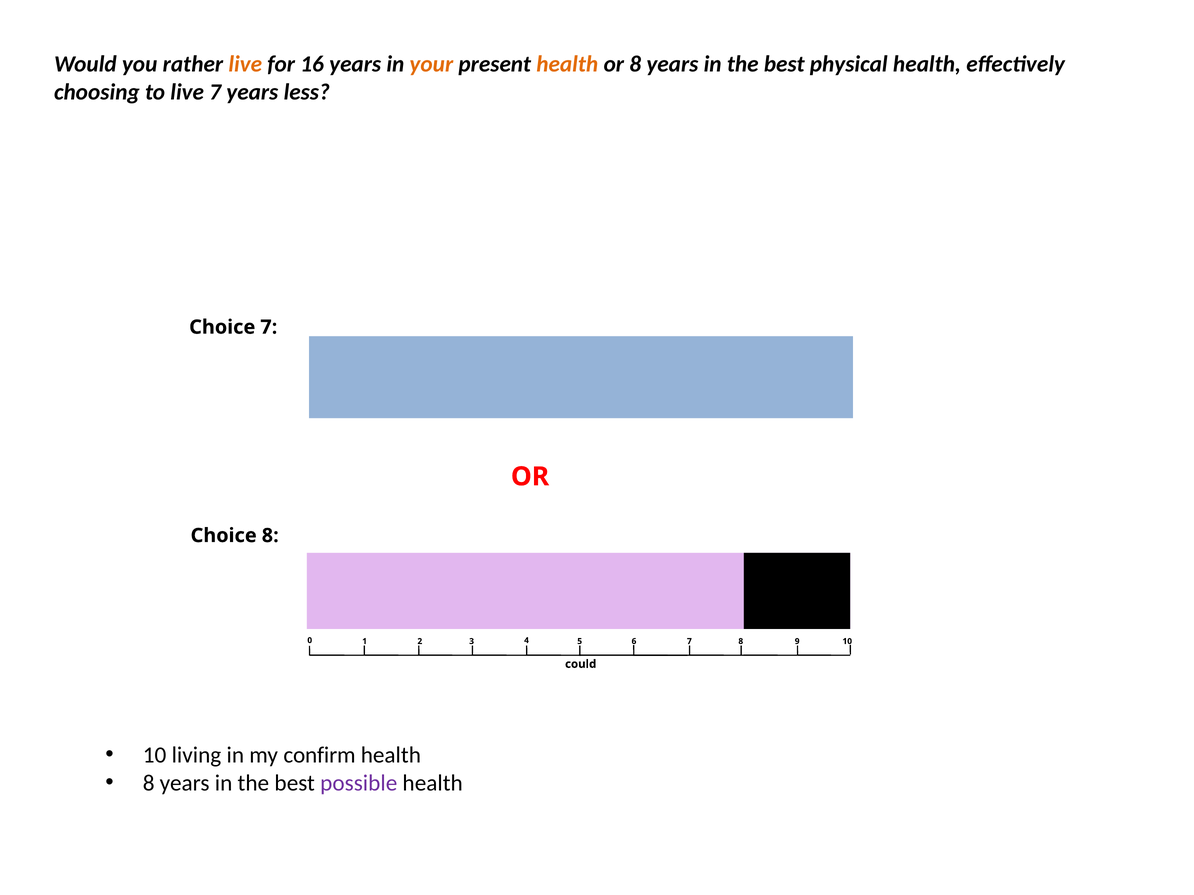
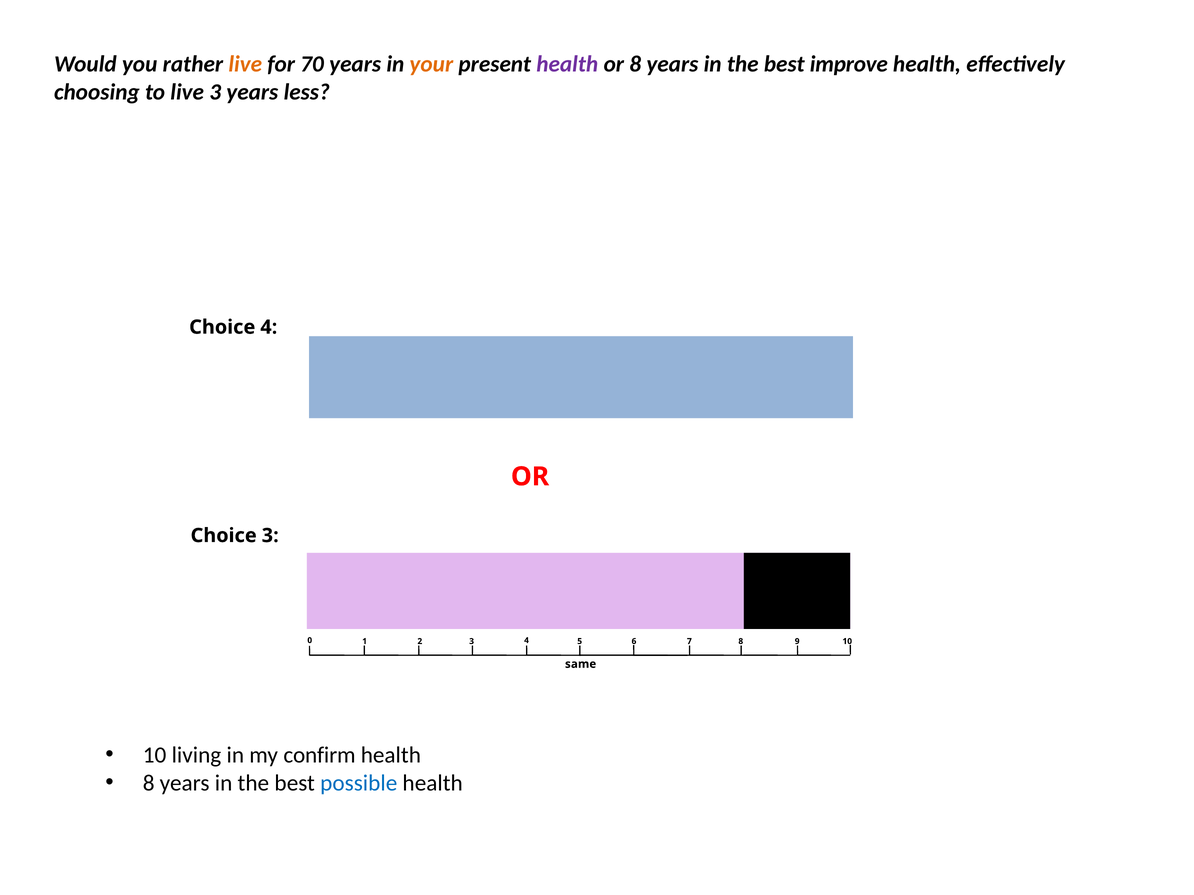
16: 16 -> 70
health at (567, 64) colour: orange -> purple
physical: physical -> improve
live 7: 7 -> 3
Choice 7: 7 -> 4
Choice 8: 8 -> 3
could: could -> same
possible colour: purple -> blue
